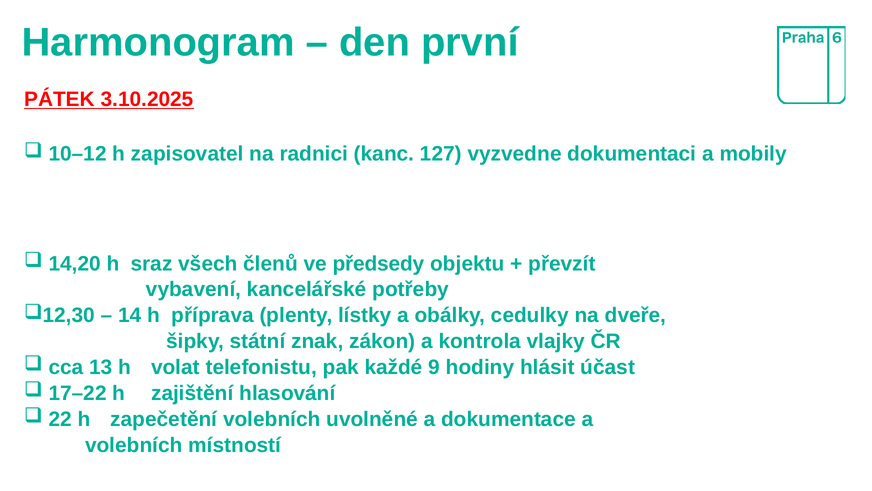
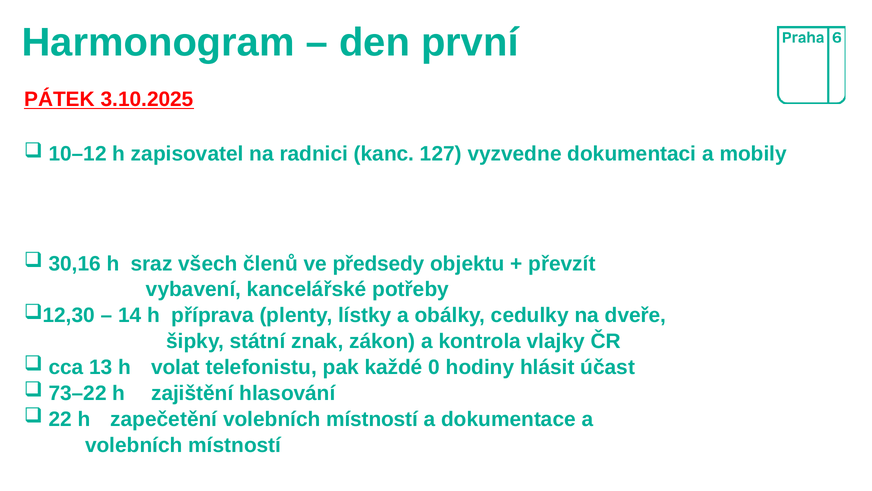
14,20: 14,20 -> 30,16
9: 9 -> 0
17–22: 17–22 -> 73–22
zapečetění volebních uvolněné: uvolněné -> místností
